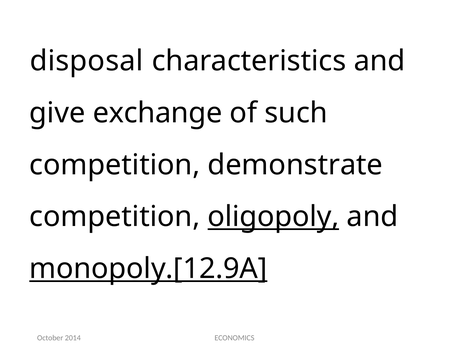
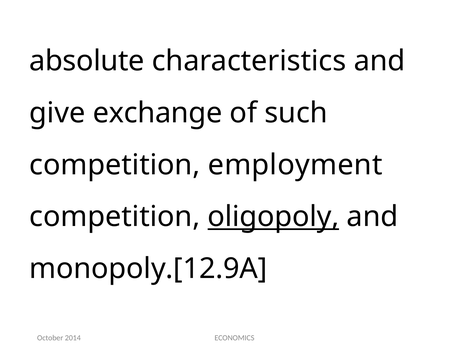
disposal: disposal -> absolute
demonstrate: demonstrate -> employment
monopoly.[12.9A underline: present -> none
